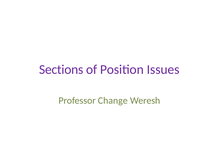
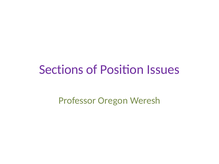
Change: Change -> Oregon
